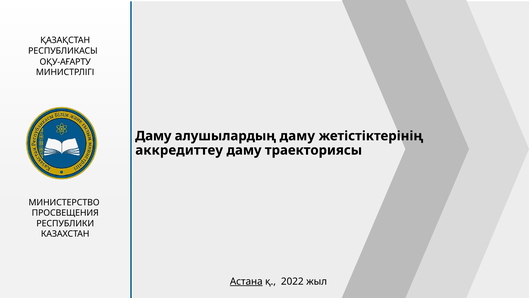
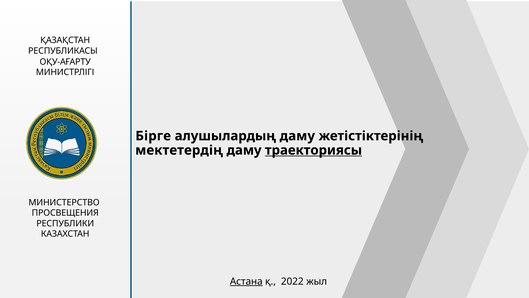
Даму at (153, 136): Даму -> Бірге
аккредиттеу: аккредиттеу -> мектетердің
траекториясы underline: none -> present
